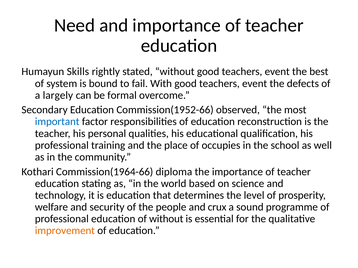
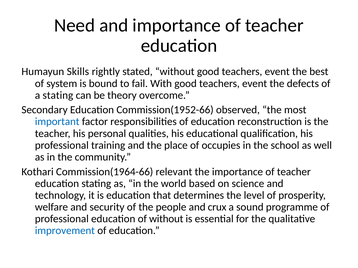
a largely: largely -> stating
formal: formal -> theory
diploma: diploma -> relevant
improvement colour: orange -> blue
